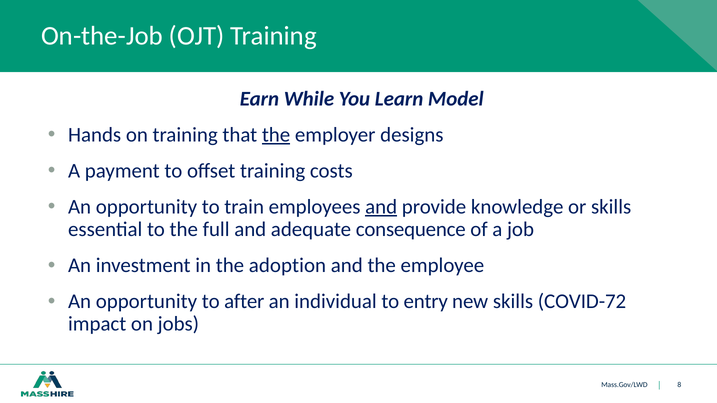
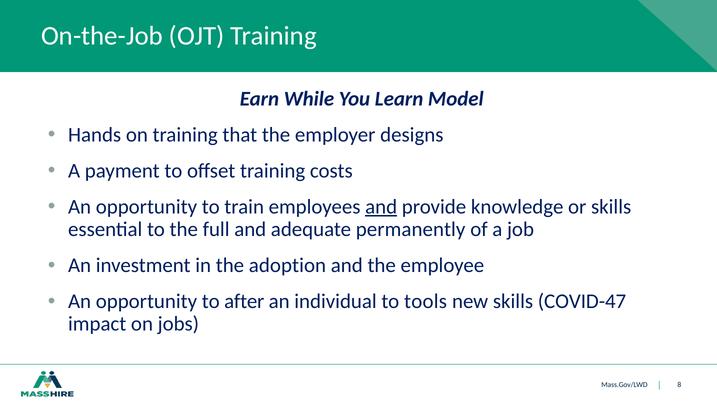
the at (276, 135) underline: present -> none
consequence: consequence -> permanently
entry: entry -> tools
COVID-72: COVID-72 -> COVID-47
